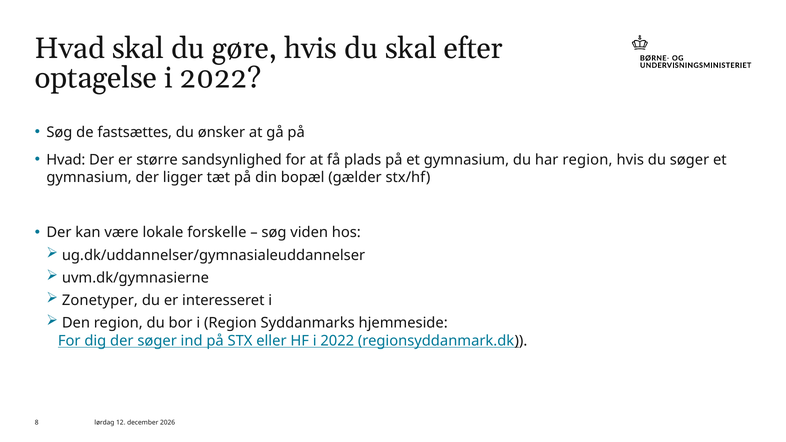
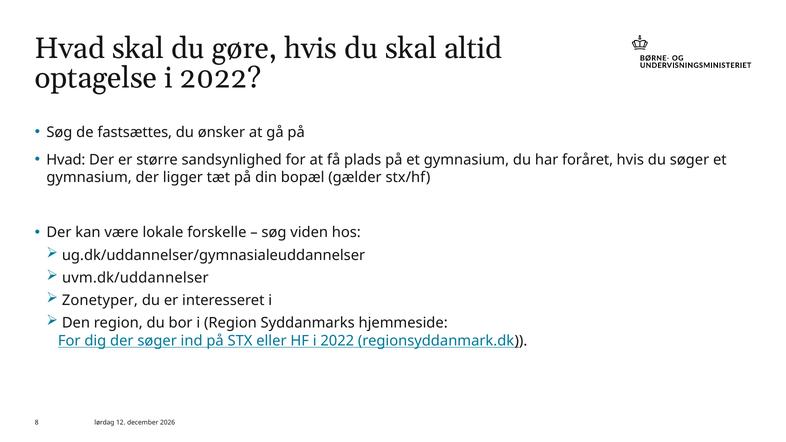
efter: efter -> altid
har region: region -> foråret
uvm.dk/gymnasierne: uvm.dk/gymnasierne -> uvm.dk/uddannelser
